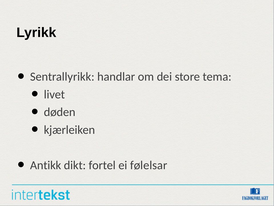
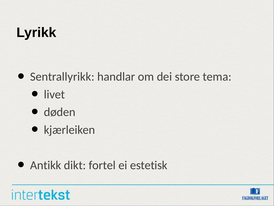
følelsar: følelsar -> estetisk
